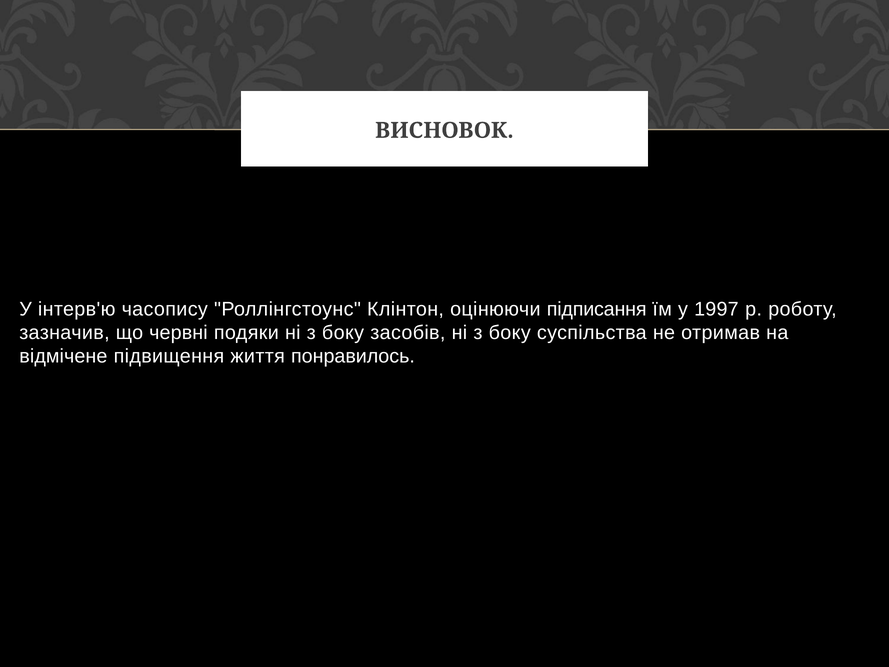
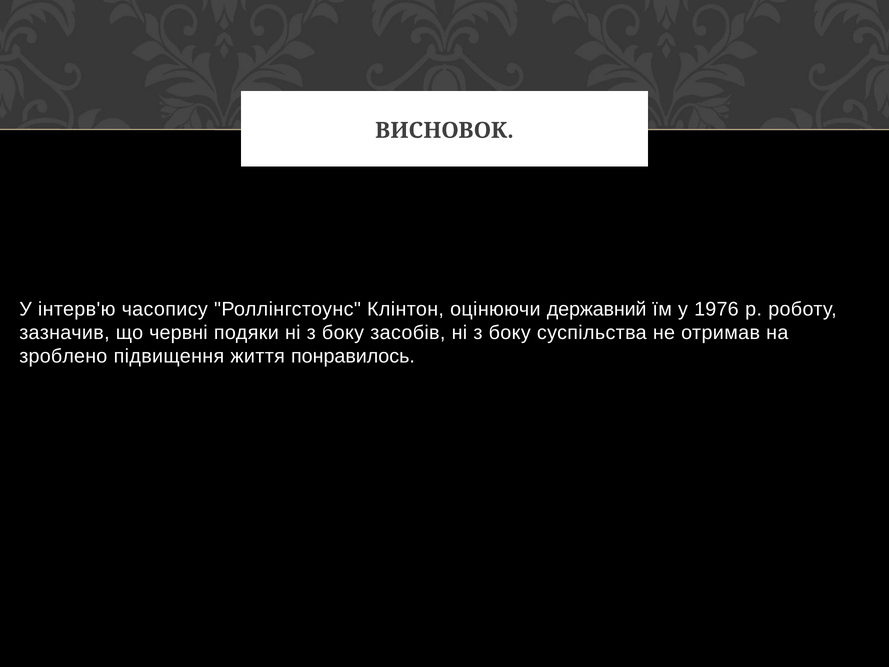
підписання: підписання -> державний
1997: 1997 -> 1976
відмічене: відмічене -> зроблено
